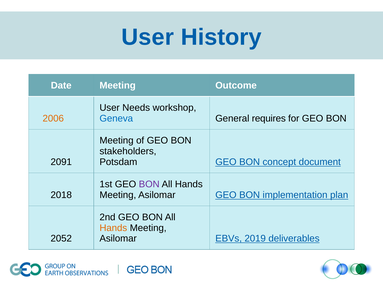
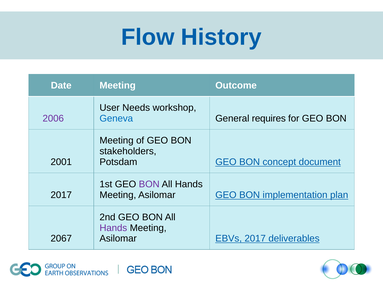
User at (148, 37): User -> Flow
2006 colour: orange -> purple
2091: 2091 -> 2001
2018 at (61, 195): 2018 -> 2017
Hands at (113, 228) colour: orange -> purple
2052: 2052 -> 2067
EBVs 2019: 2019 -> 2017
